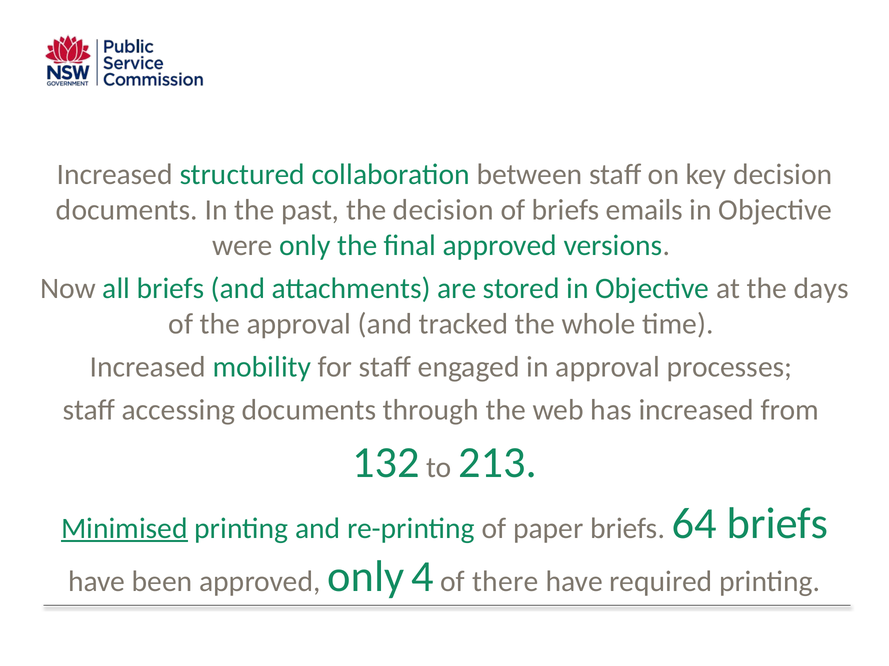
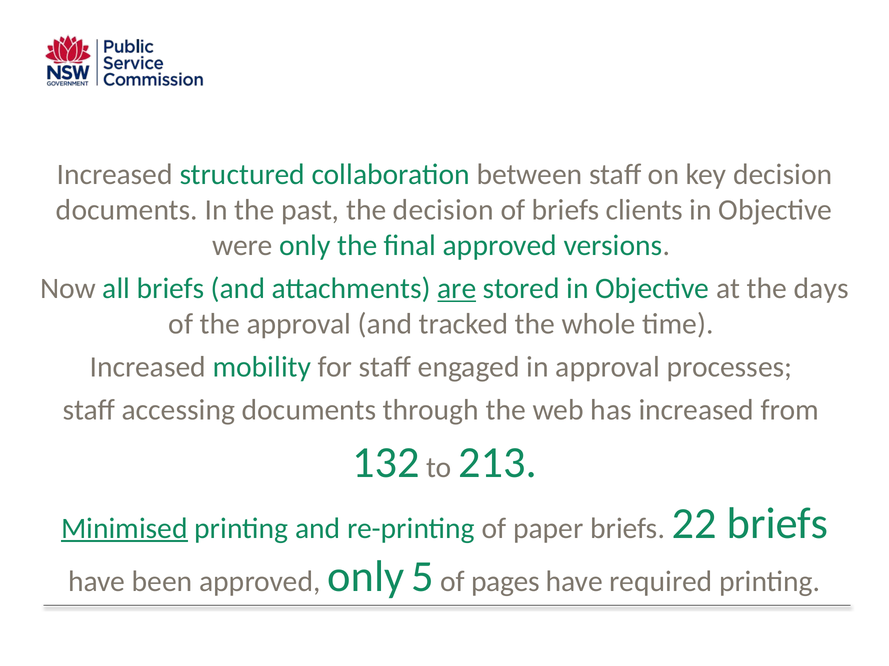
emails: emails -> clients
are underline: none -> present
64: 64 -> 22
4: 4 -> 5
there: there -> pages
